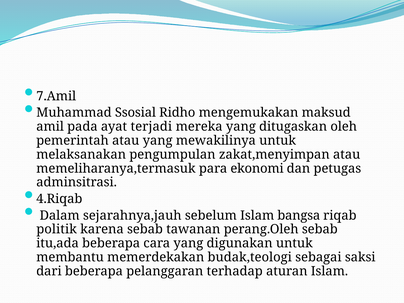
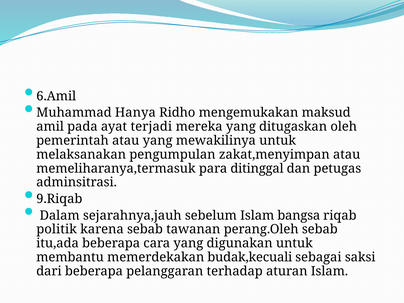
7.Amil: 7.Amil -> 6.Amil
Ssosial: Ssosial -> Hanya
ekonomi: ekonomi -> ditinggal
4.Riqab: 4.Riqab -> 9.Riqab
budak,teologi: budak,teologi -> budak,kecuali
